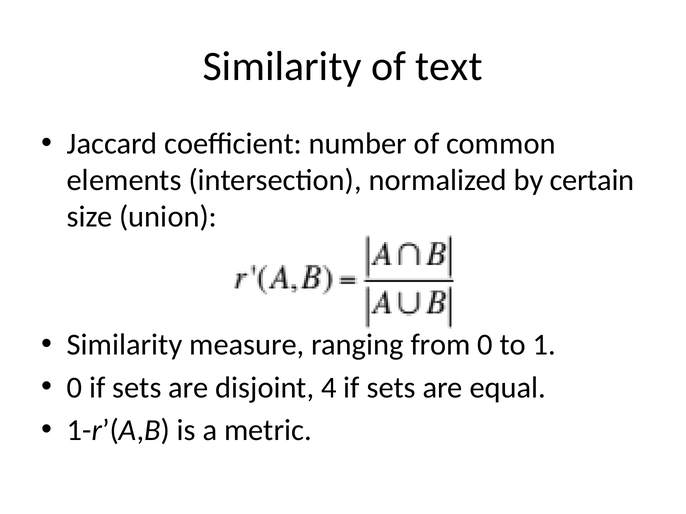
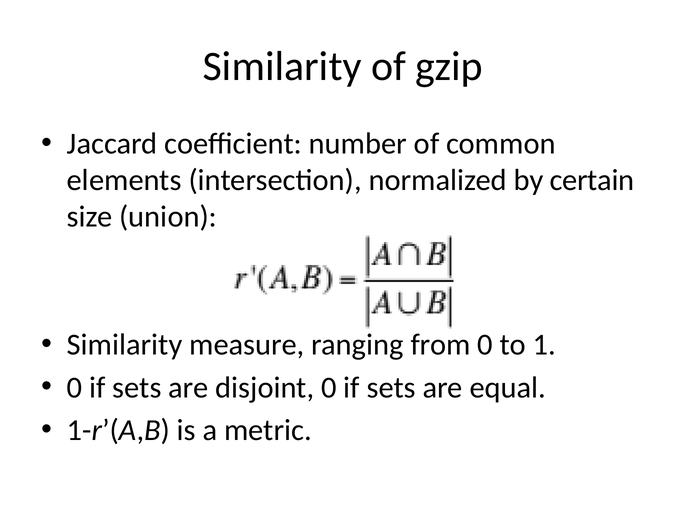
text: text -> gzip
disjoint 4: 4 -> 0
